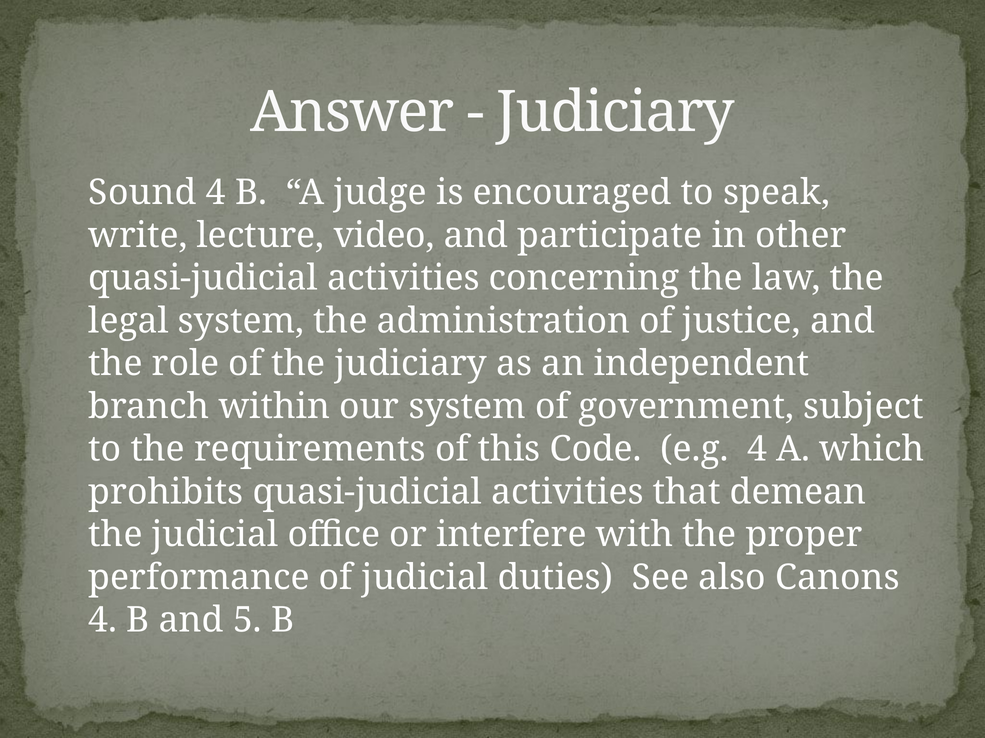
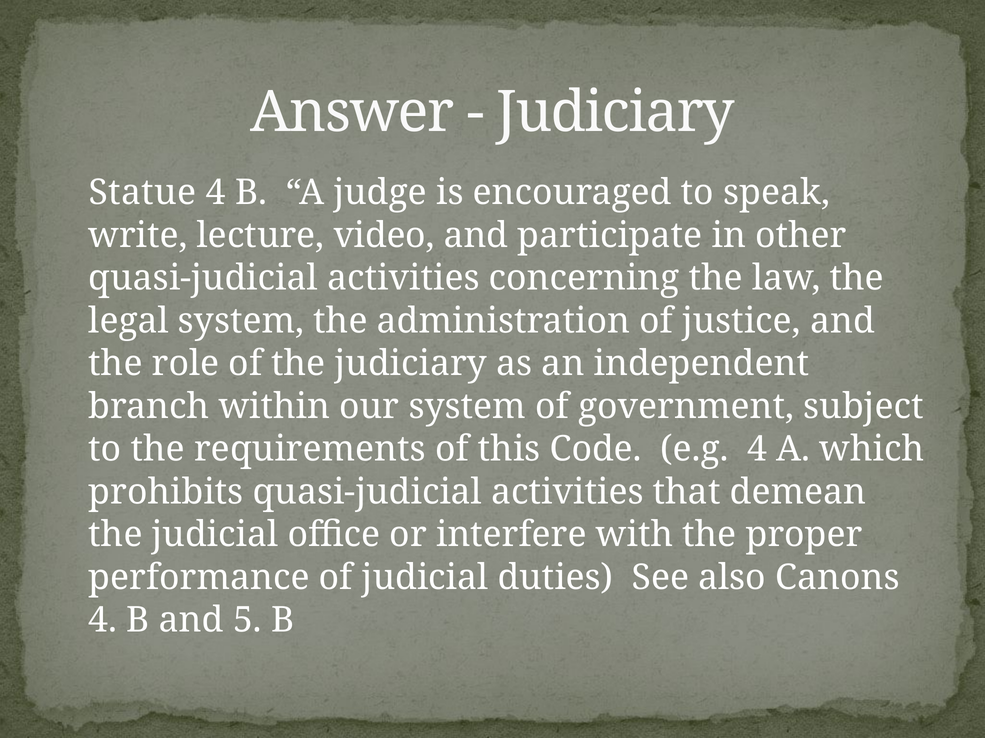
Sound: Sound -> Statue
